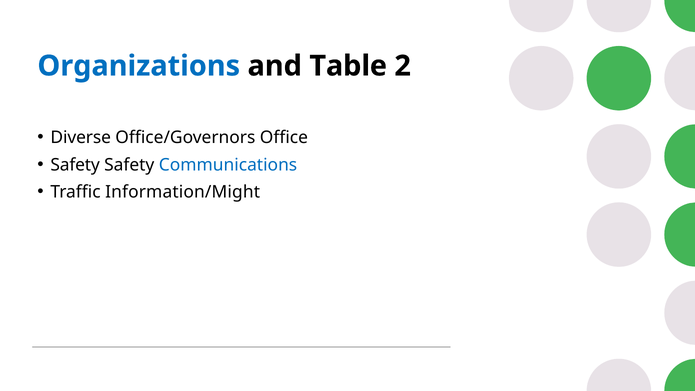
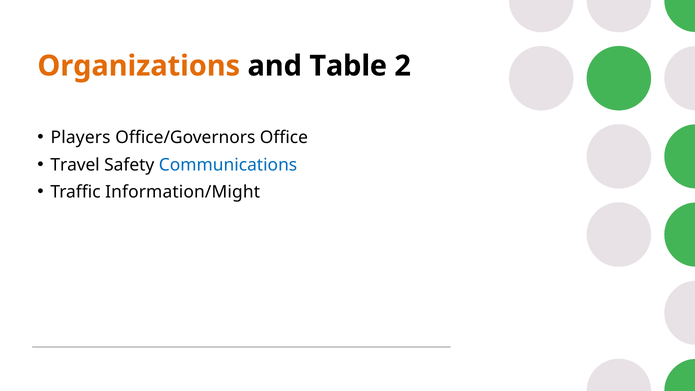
Organizations colour: blue -> orange
Diverse: Diverse -> Players
Safety at (75, 165): Safety -> Travel
